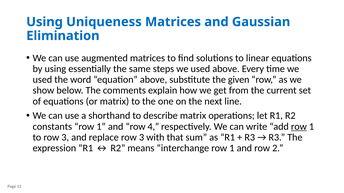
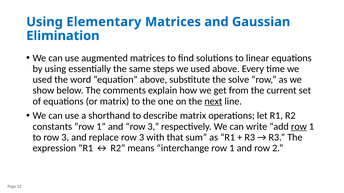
Uniqueness: Uniqueness -> Elementary
given: given -> solve
next underline: none -> present
and row 4: 4 -> 3
